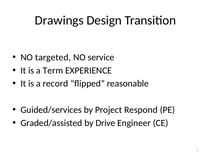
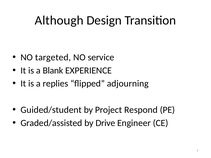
Drawings: Drawings -> Although
Term: Term -> Blank
record: record -> replies
reasonable: reasonable -> adjourning
Guided/services: Guided/services -> Guided/student
